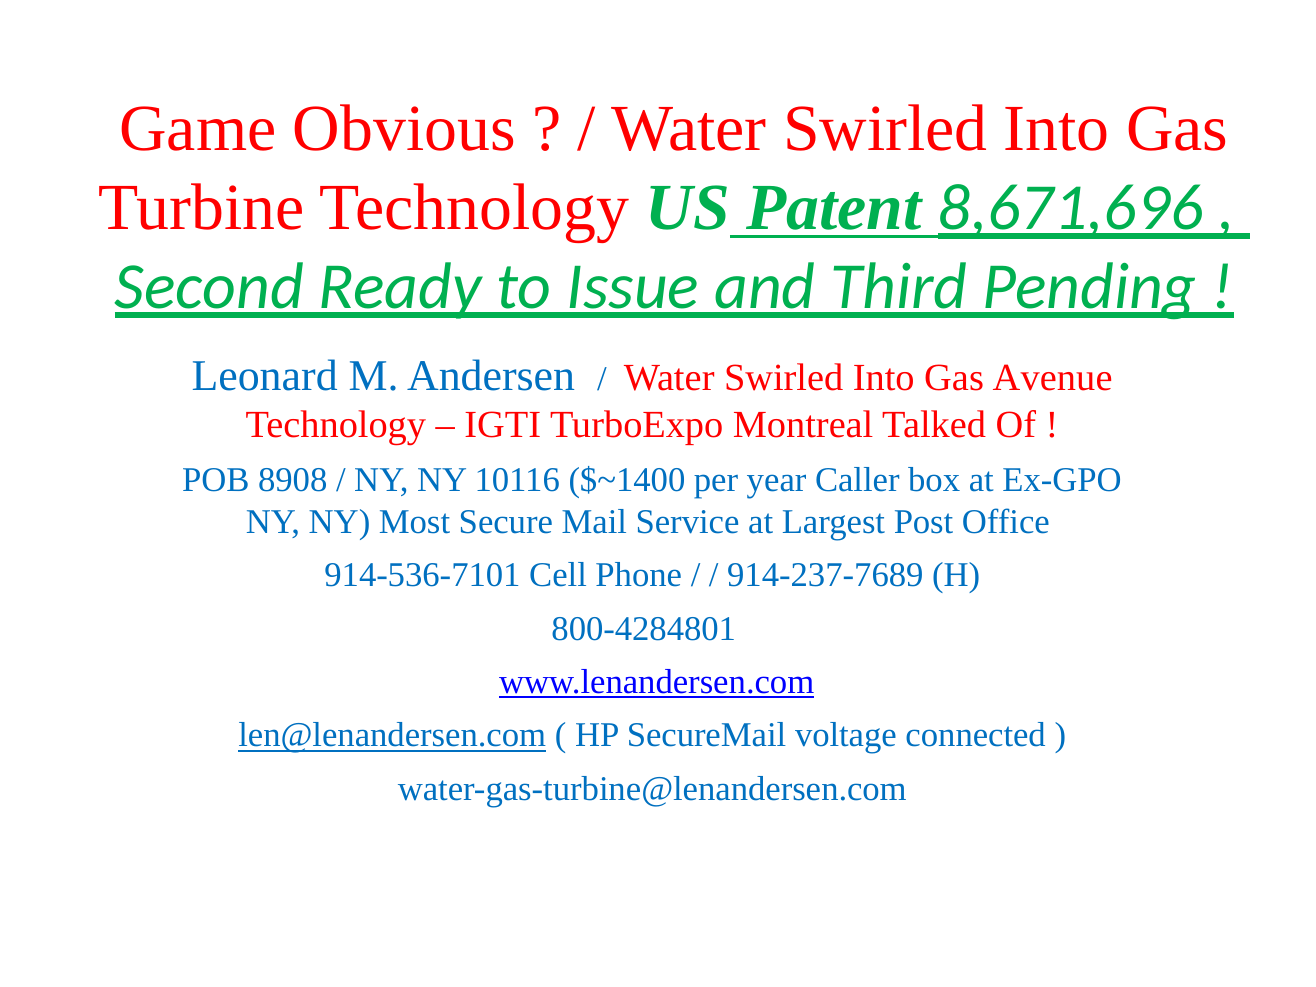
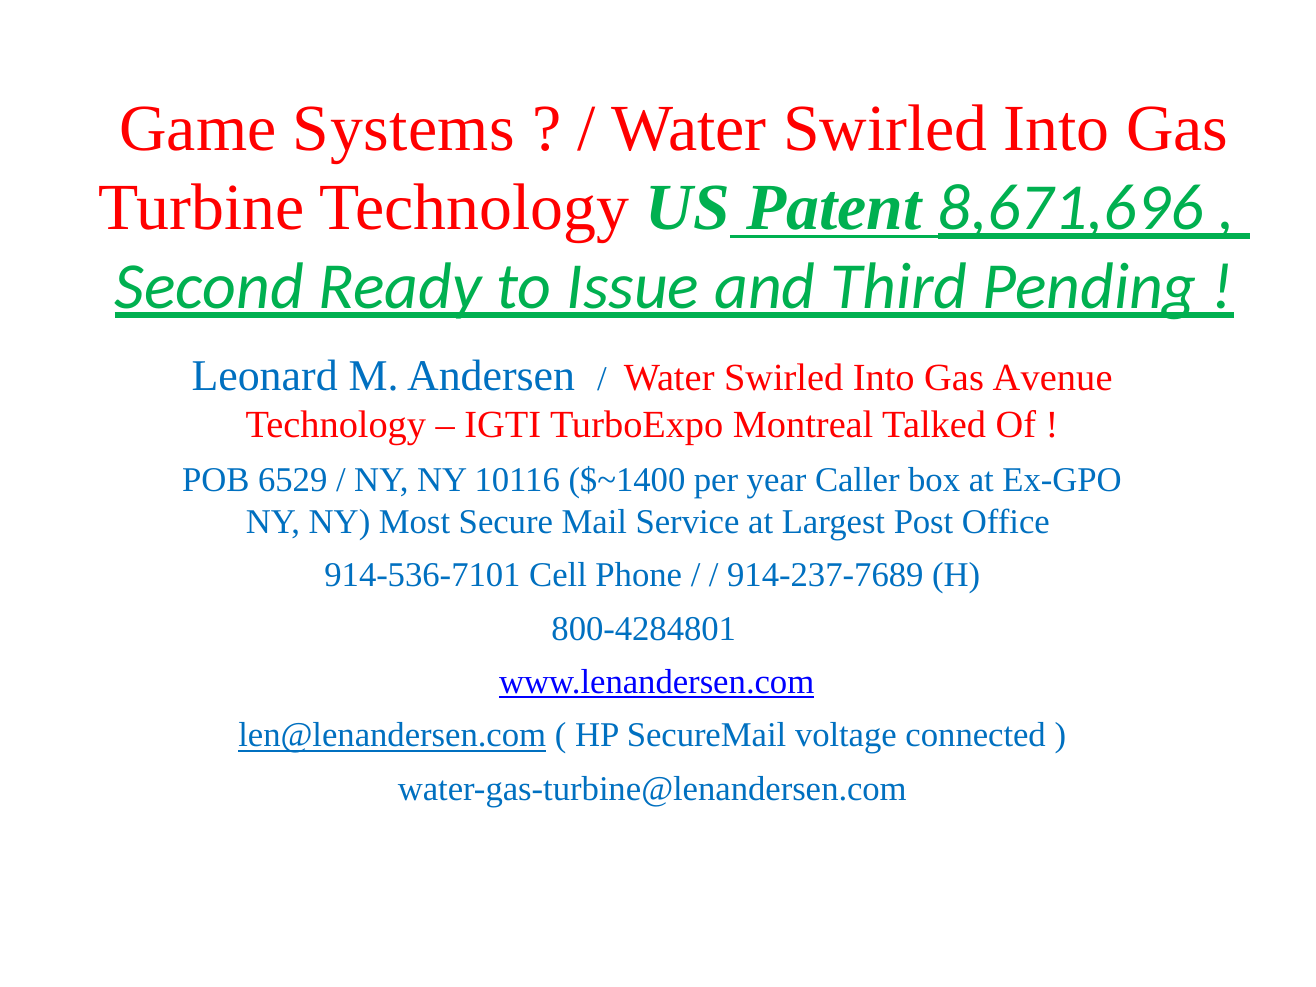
Obvious: Obvious -> Systems
8908: 8908 -> 6529
